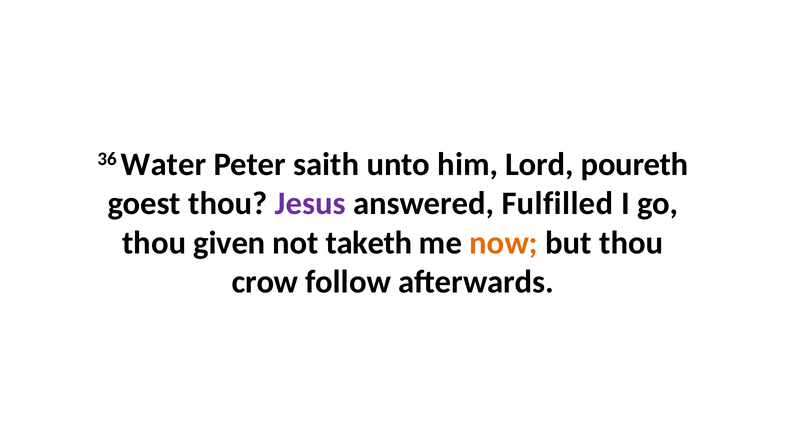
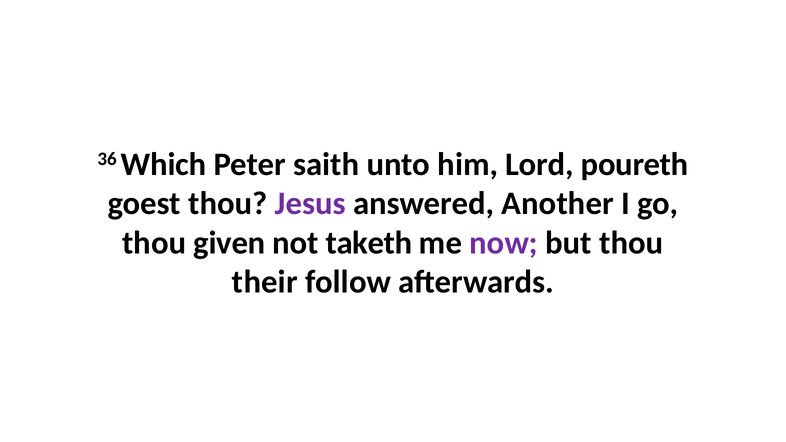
Water: Water -> Which
Fulfilled: Fulfilled -> Another
now colour: orange -> purple
crow: crow -> their
